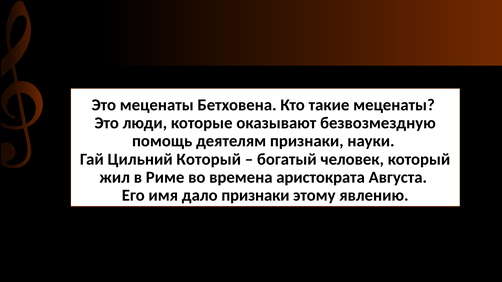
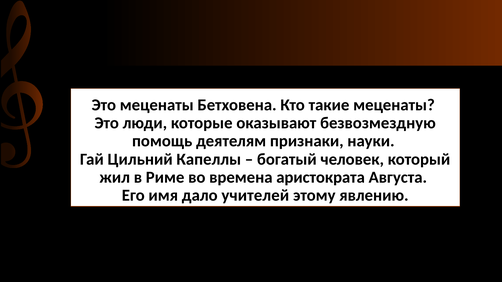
Цильний Который: Который -> Капеллы
дало признаки: признаки -> учителей
